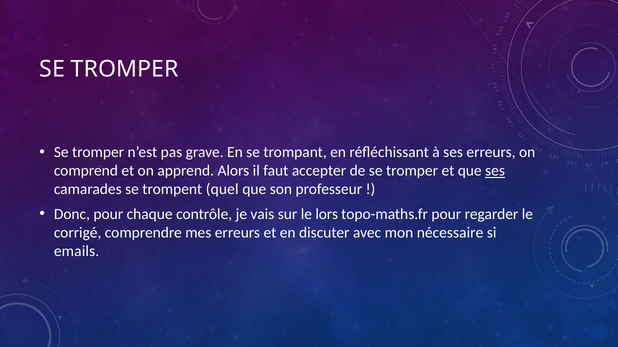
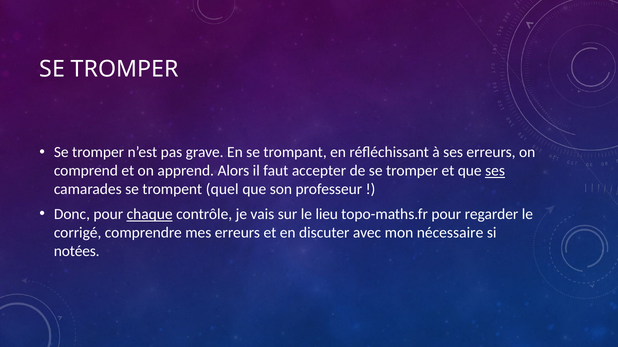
chaque underline: none -> present
lors: lors -> lieu
emails: emails -> notées
